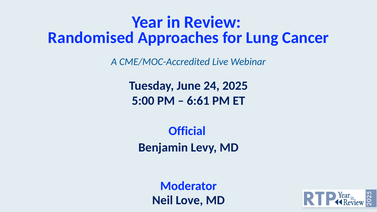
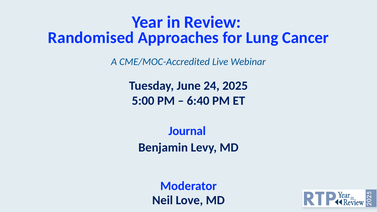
6:61: 6:61 -> 6:40
Official: Official -> Journal
